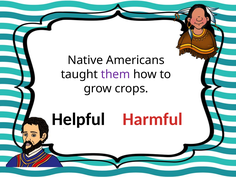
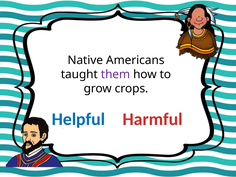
Helpful colour: black -> blue
